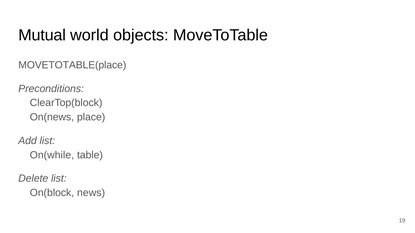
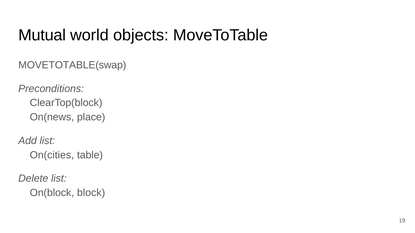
MOVETOTABLE(place: MOVETOTABLE(place -> MOVETOTABLE(swap
On(while: On(while -> On(cities
news: news -> block
